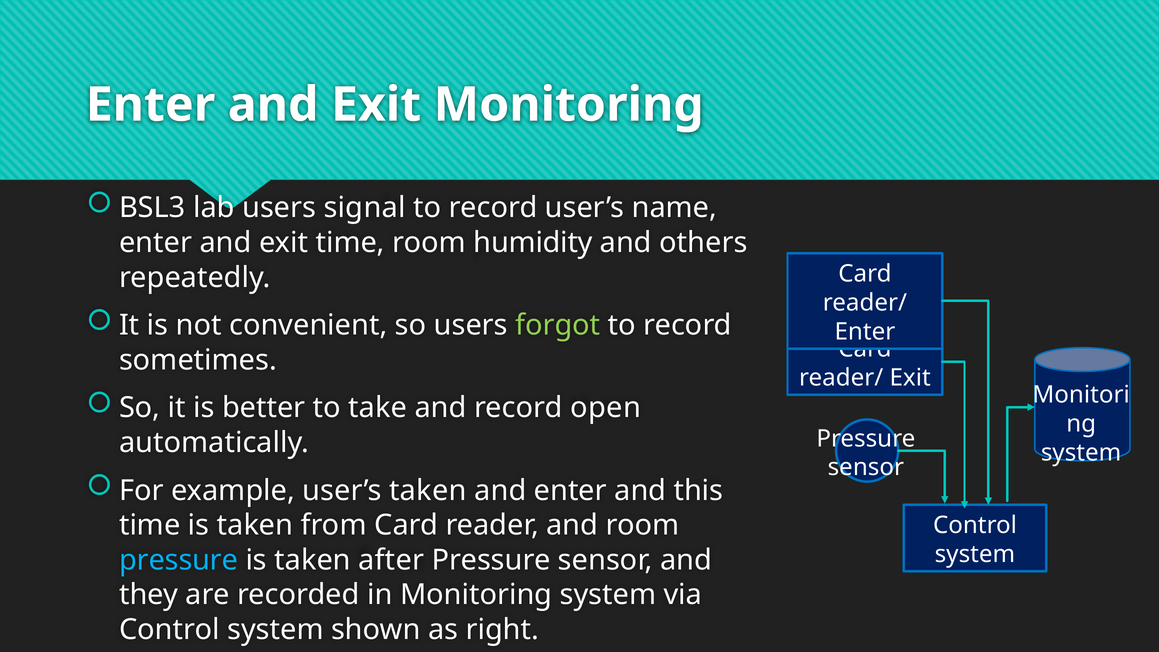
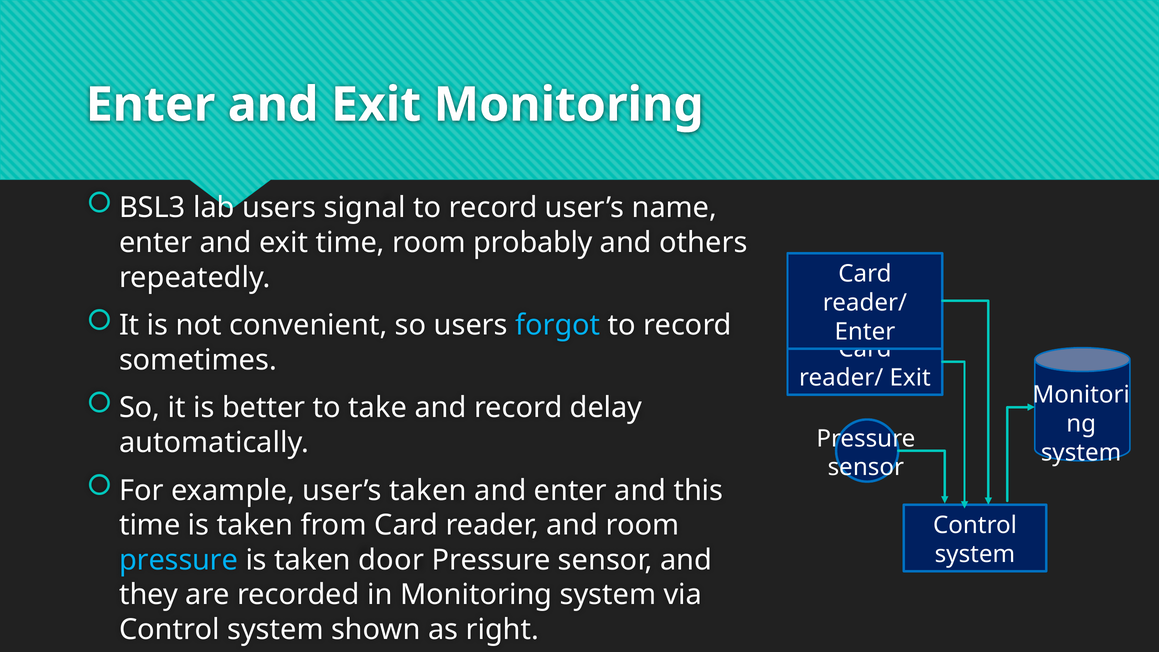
humidity: humidity -> probably
forgot colour: light green -> light blue
open: open -> delay
after: after -> door
